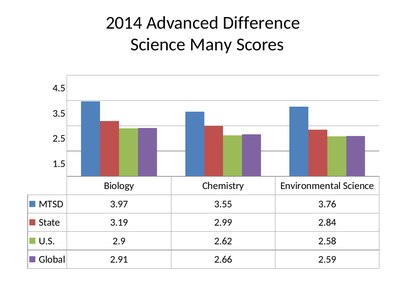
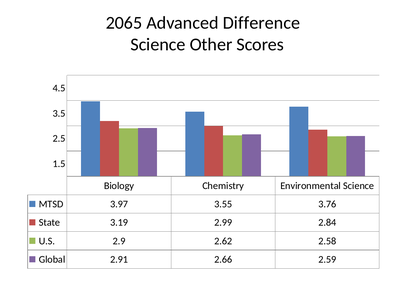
2014: 2014 -> 2065
Many: Many -> Other
